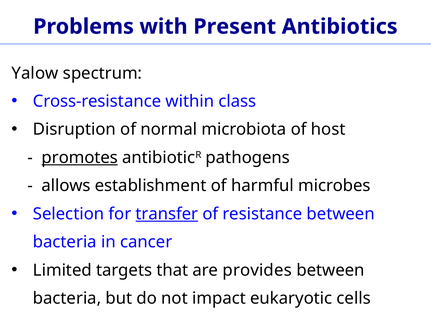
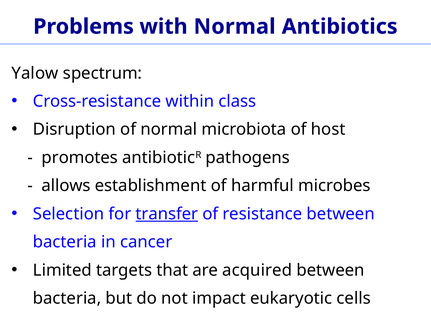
with Present: Present -> Normal
promotes underline: present -> none
provides: provides -> acquired
